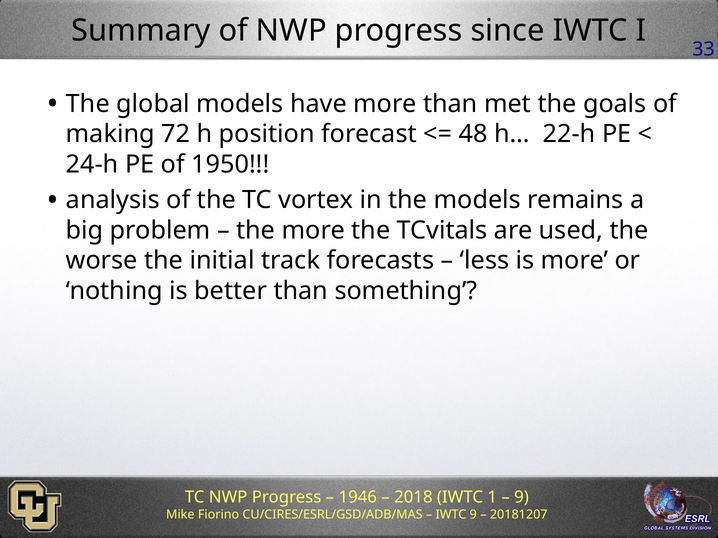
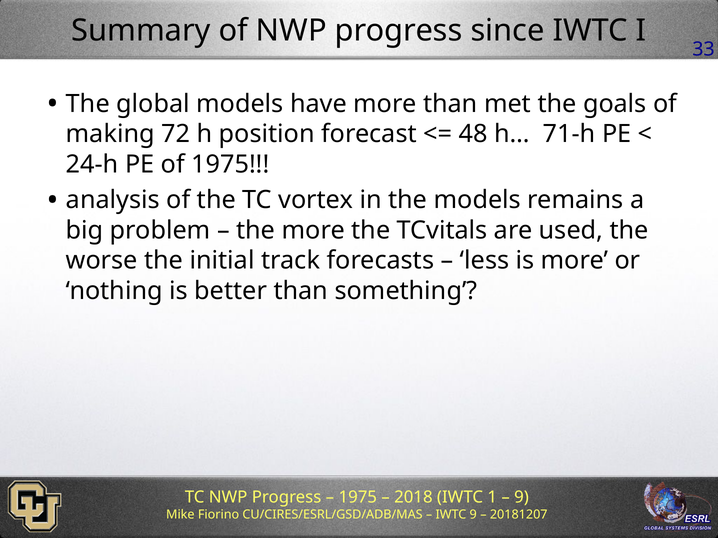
22-h: 22-h -> 71-h
of 1950: 1950 -> 1975
1946 at (358, 498): 1946 -> 1975
